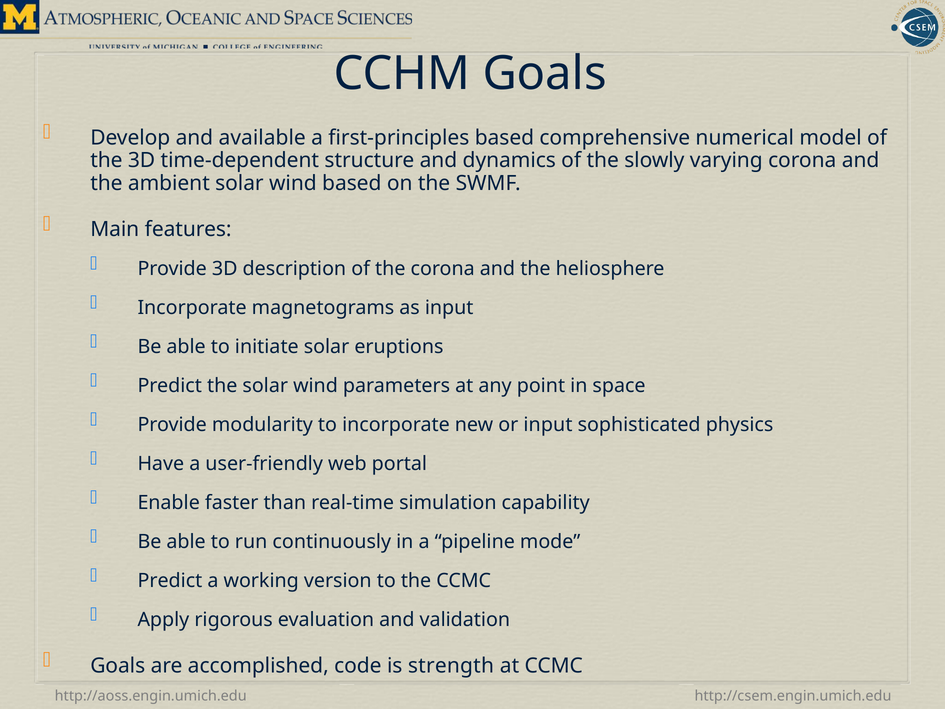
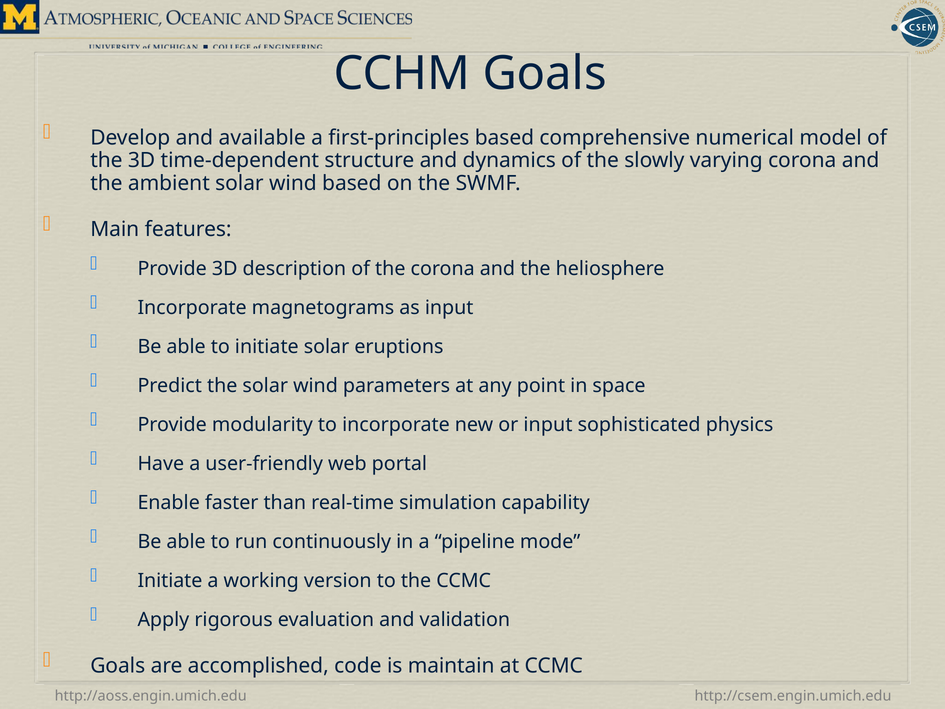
Predict at (170, 581): Predict -> Initiate
strength: strength -> maintain
